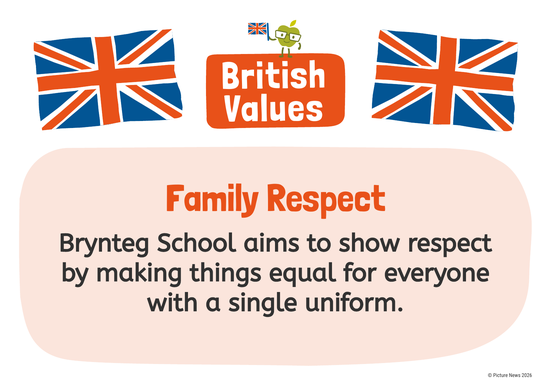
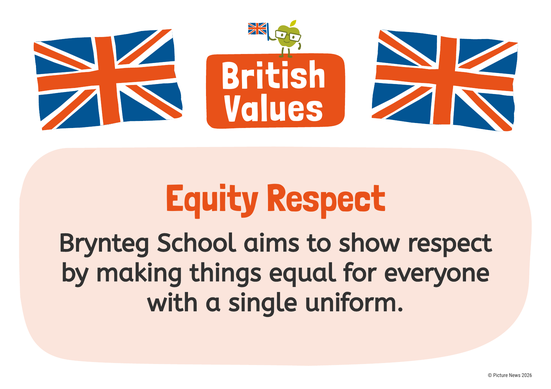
Family: Family -> Equity
